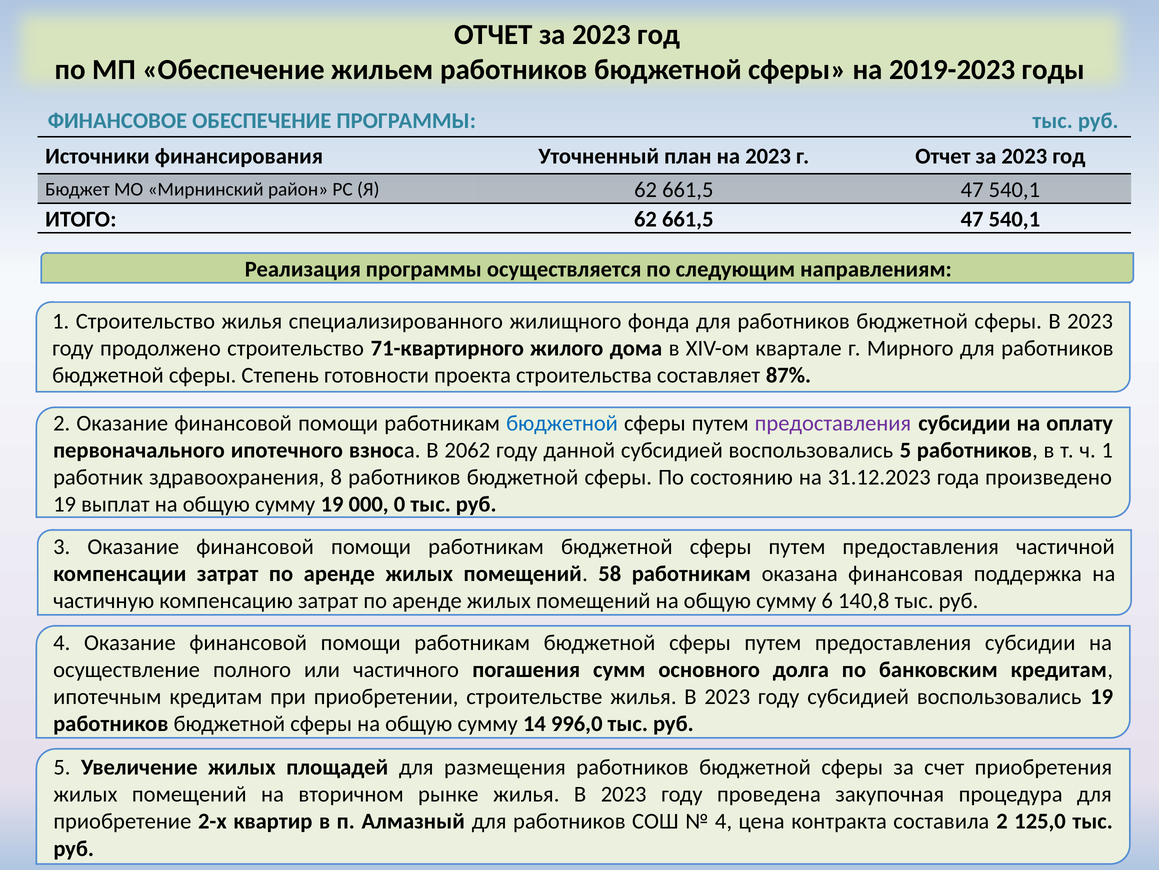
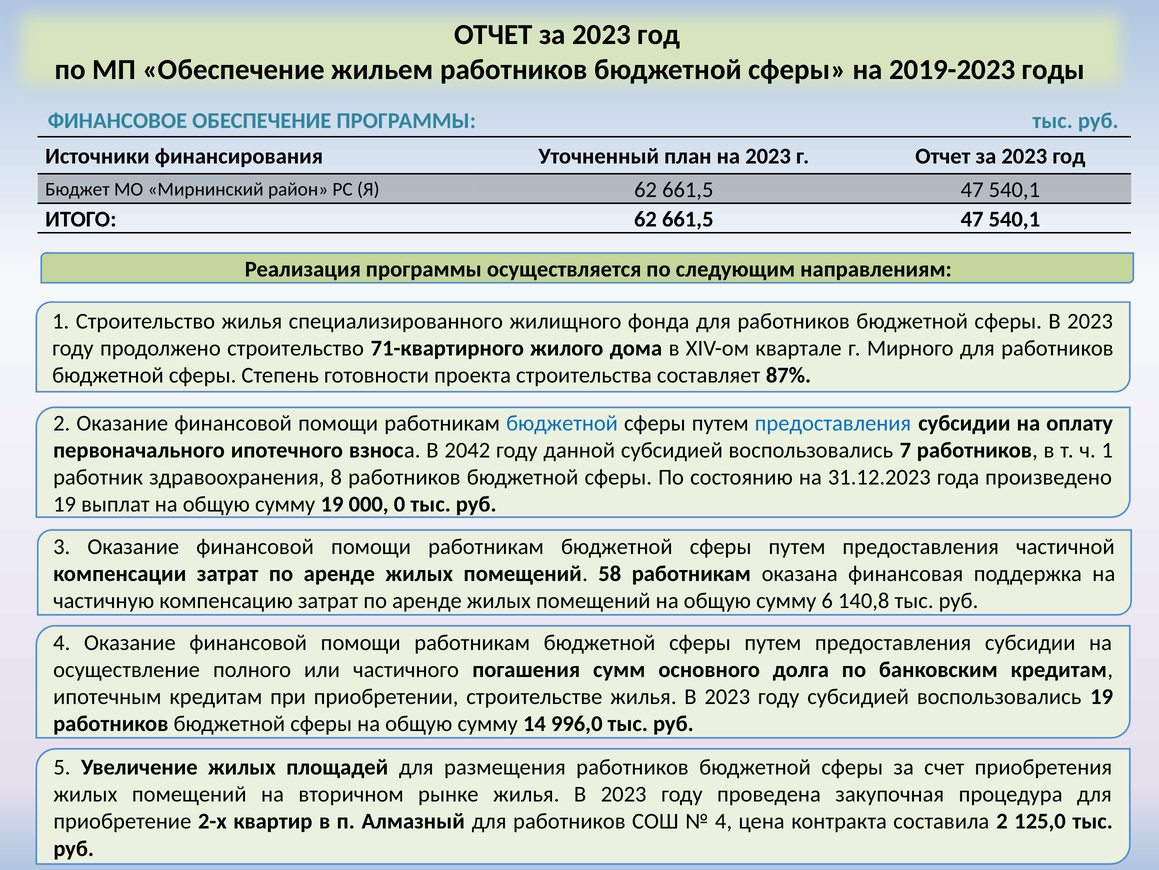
предоставления at (833, 423) colour: purple -> blue
2062: 2062 -> 2042
воспользовались 5: 5 -> 7
